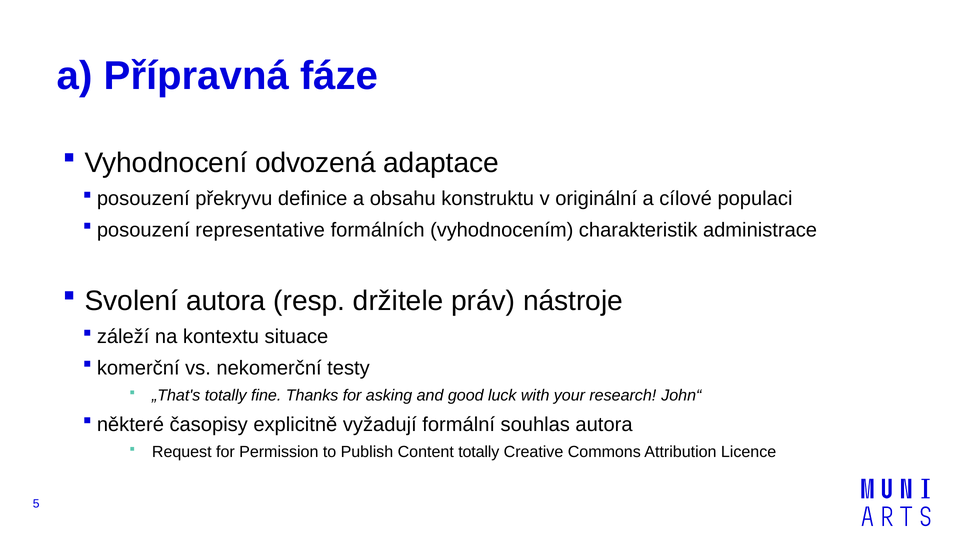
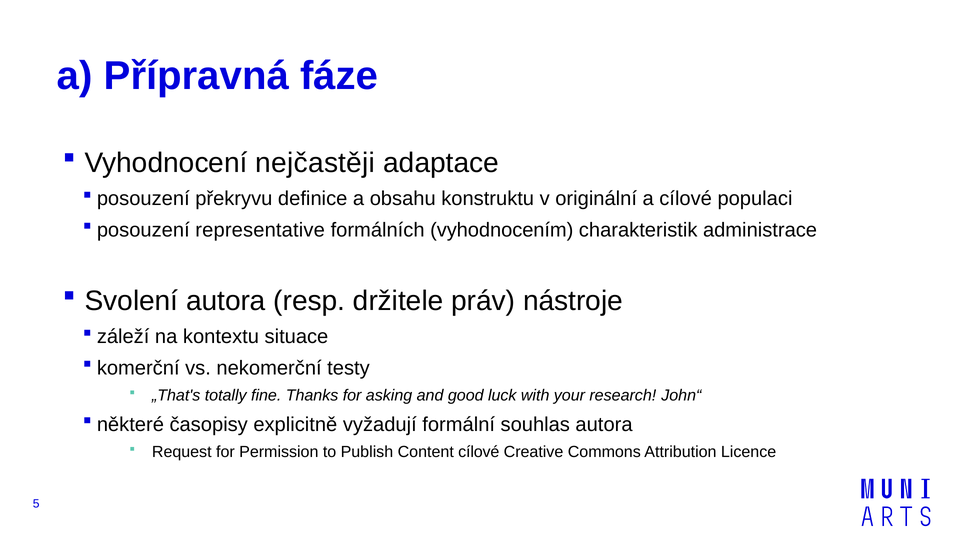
odvozená: odvozená -> nejčastěji
Content totally: totally -> cílové
